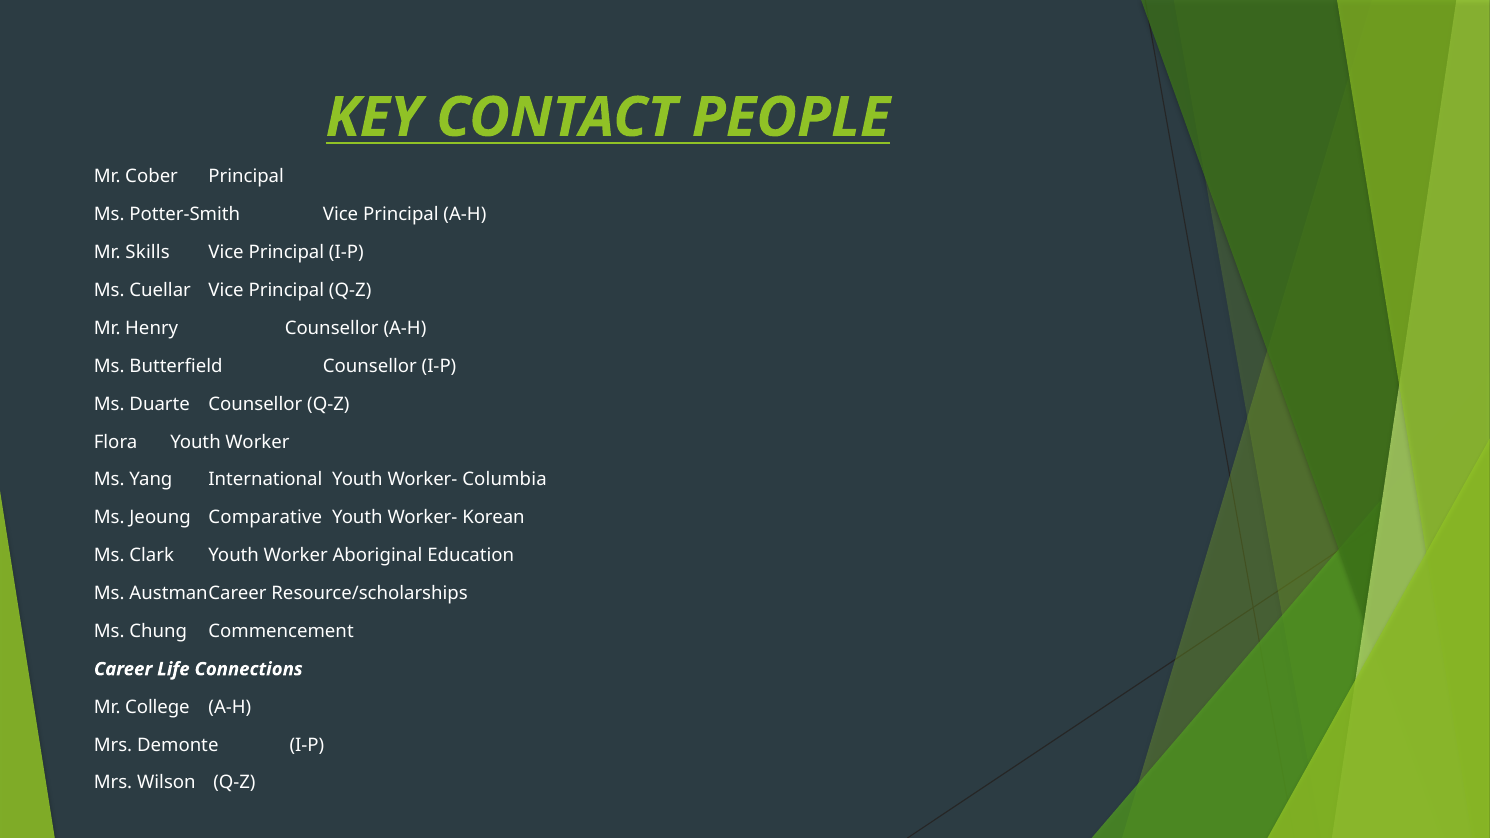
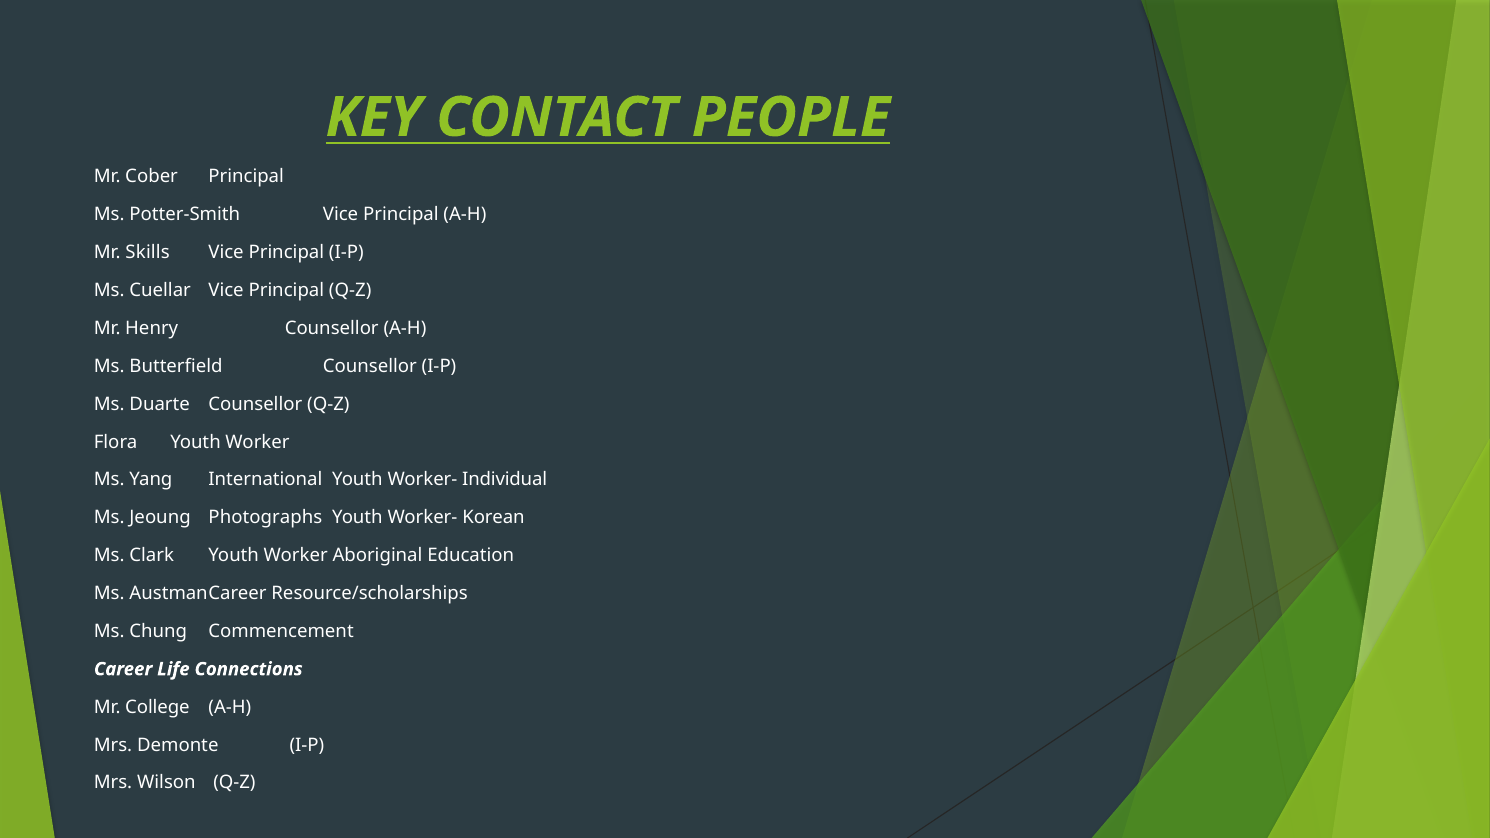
Columbia: Columbia -> Individual
Comparative: Comparative -> Photographs
